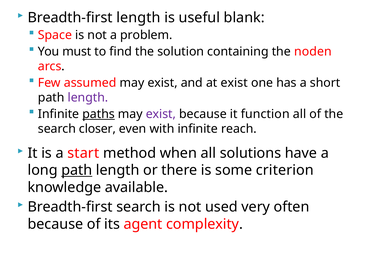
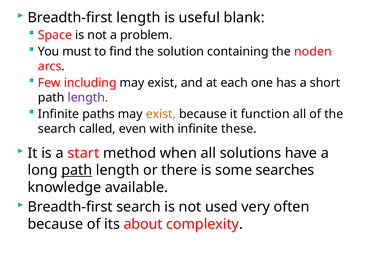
assumed: assumed -> including
at exist: exist -> each
paths underline: present -> none
exist at (161, 114) colour: purple -> orange
closer: closer -> called
reach: reach -> these
criterion: criterion -> searches
agent: agent -> about
